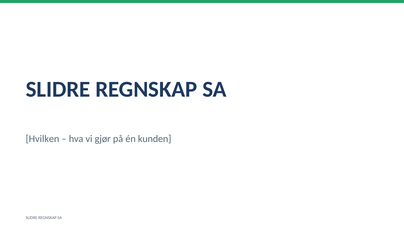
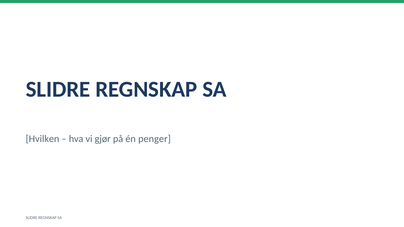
kunden: kunden -> penger
